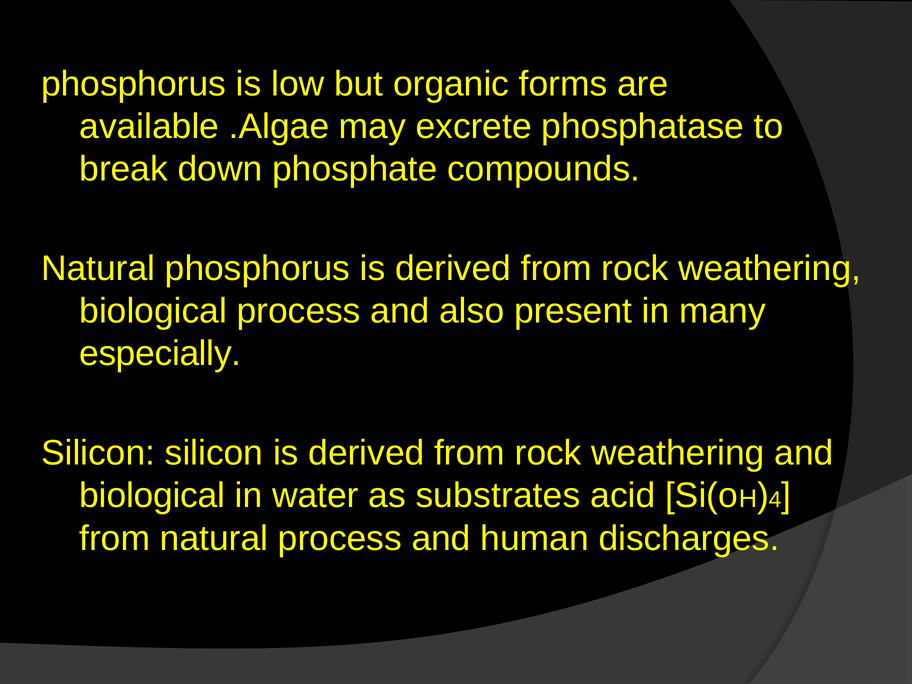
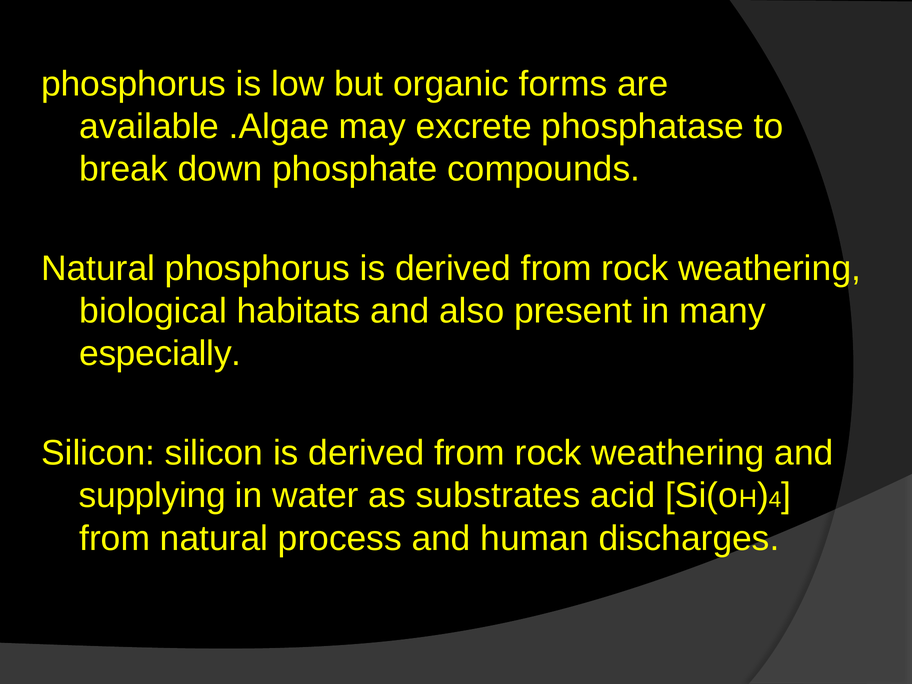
biological process: process -> habitats
biological at (152, 496): biological -> supplying
